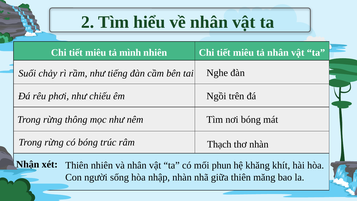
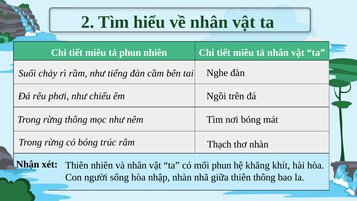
tả mình: mình -> phun
thiên măng: măng -> thông
